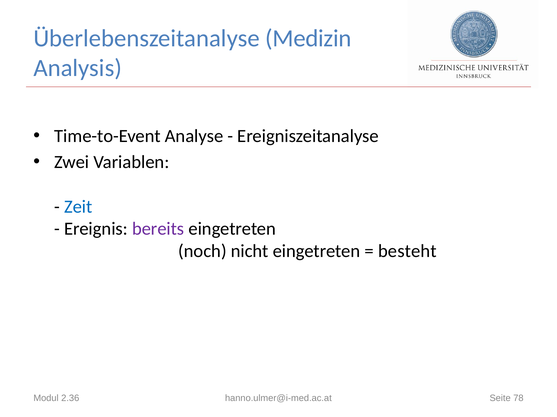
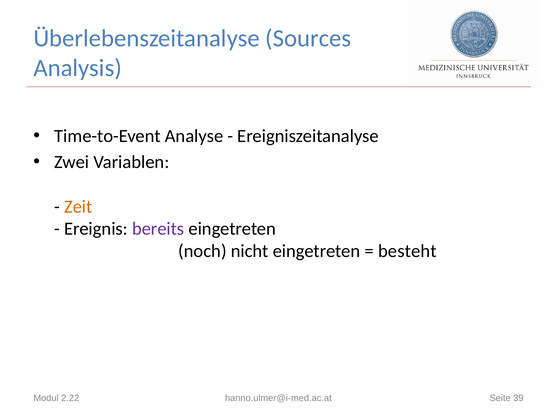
Medizin: Medizin -> Sources
Zeit colour: blue -> orange
2.36: 2.36 -> 2.22
78: 78 -> 39
